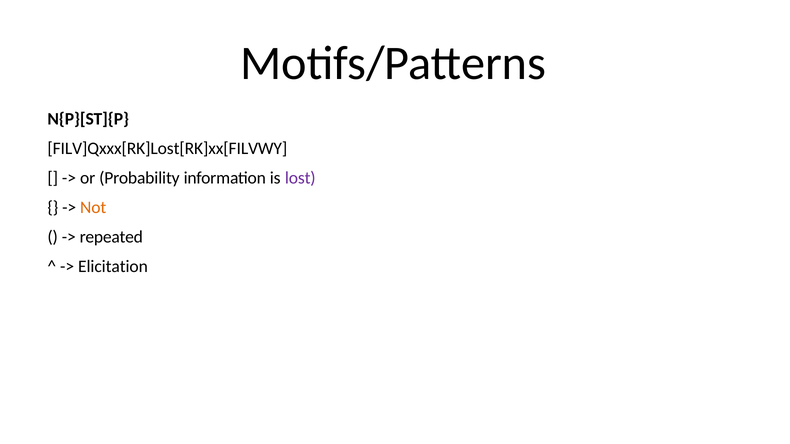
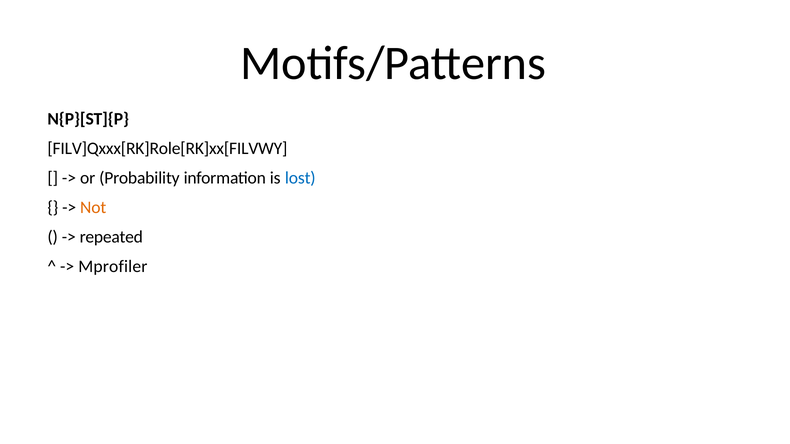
FILV]Qxxx[RK]Lost[RK]xx[FILVWY: FILV]Qxxx[RK]Lost[RK]xx[FILVWY -> FILV]Qxxx[RK]Role[RK]xx[FILVWY
lost colour: purple -> blue
Elicitation: Elicitation -> Mprofiler
